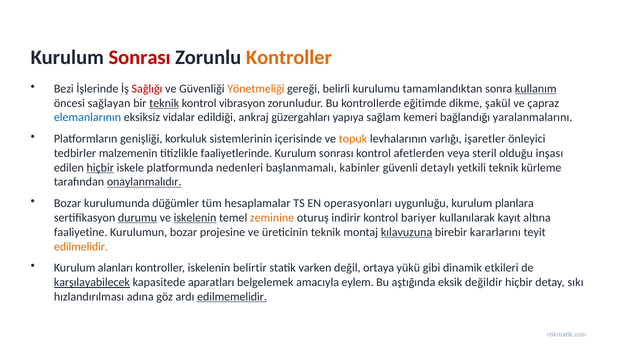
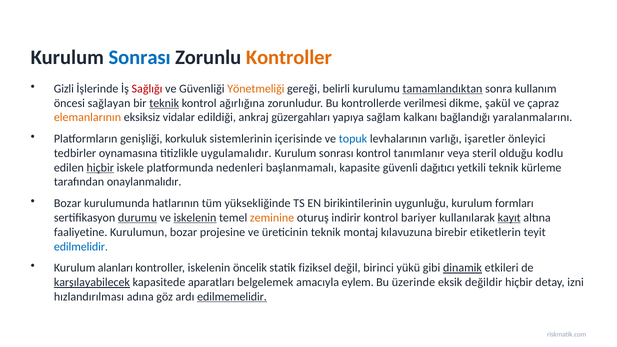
Sonrası at (140, 58) colour: red -> blue
Bezi: Bezi -> Gizli
tamamlandıktan underline: none -> present
kullanım underline: present -> none
vibrasyon: vibrasyon -> ağırlığına
eğitimde: eğitimde -> verilmesi
elemanlarının colour: blue -> orange
kemeri: kemeri -> kalkanı
topuk colour: orange -> blue
malzemenin: malzemenin -> oynamasına
faaliyetlerinde: faaliyetlerinde -> uygulamalıdır
afetlerden: afetlerden -> tanımlanır
inşası: inşası -> kodlu
kabinler: kabinler -> kapasite
detaylı: detaylı -> dağıtıcı
onaylanmalıdır underline: present -> none
düğümler: düğümler -> hatlarının
hesaplamalar: hesaplamalar -> yüksekliğinde
operasyonları: operasyonları -> birikintilerinin
planlara: planlara -> formları
kayıt underline: none -> present
kılavuzuna underline: present -> none
kararlarını: kararlarını -> etiketlerin
edilmelidir colour: orange -> blue
belirtir: belirtir -> öncelik
varken: varken -> fiziksel
ortaya: ortaya -> birinci
dinamik underline: none -> present
aştığında: aştığında -> üzerinde
sıkı: sıkı -> izni
